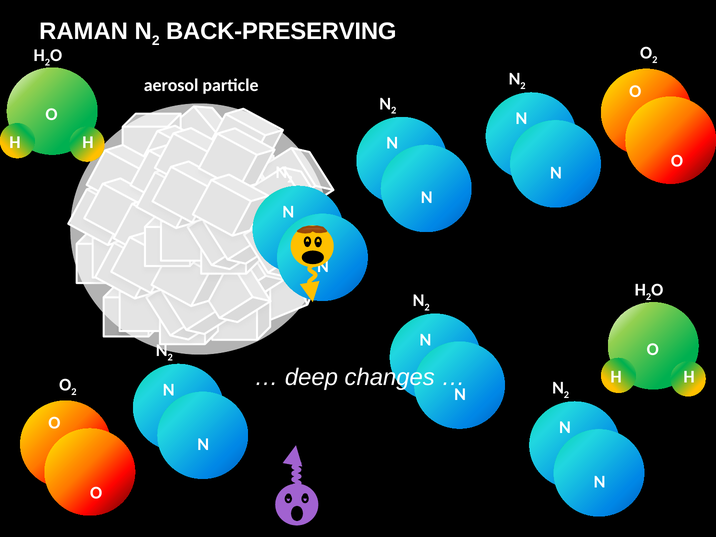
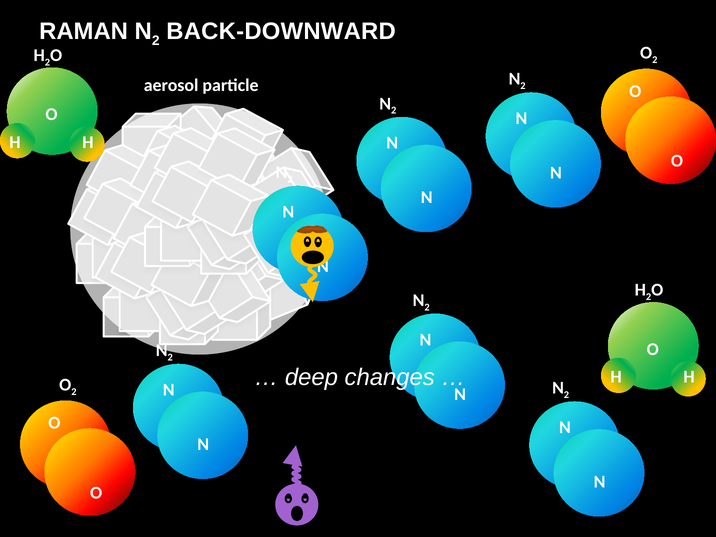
BACK-PRESERVING: BACK-PRESERVING -> BACK-DOWNWARD
